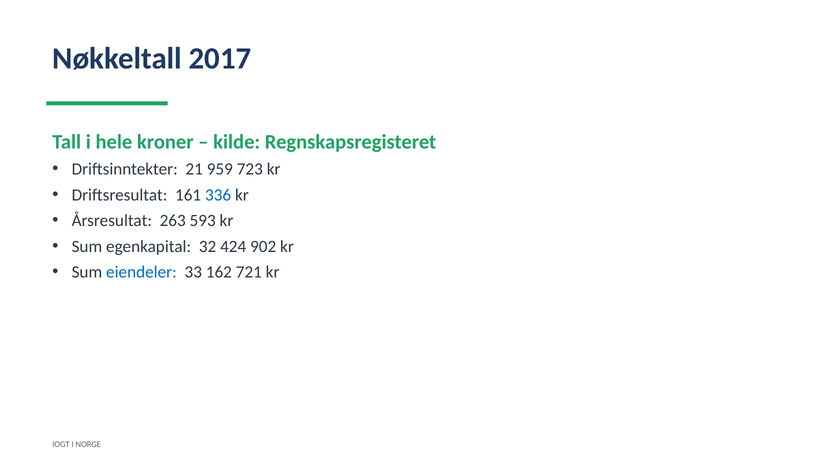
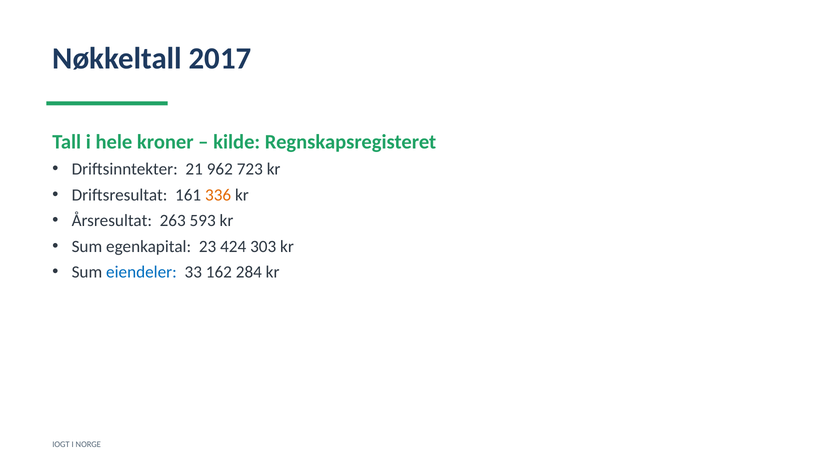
959: 959 -> 962
336 colour: blue -> orange
32: 32 -> 23
902: 902 -> 303
721: 721 -> 284
